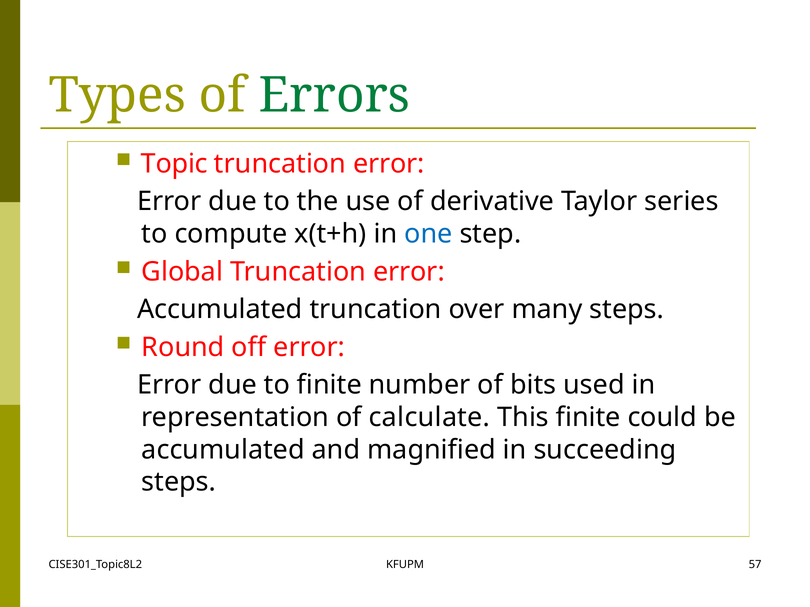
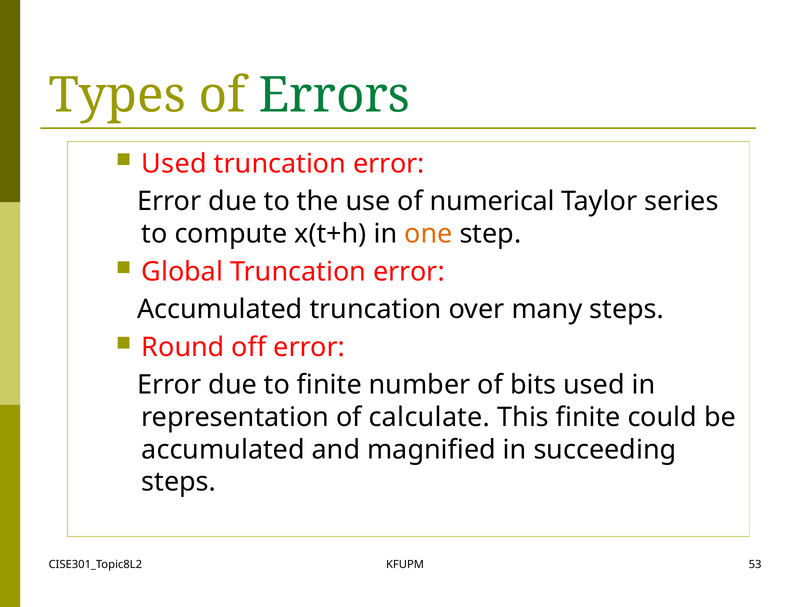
Topic at (174, 164): Topic -> Used
derivative: derivative -> numerical
one colour: blue -> orange
57: 57 -> 53
